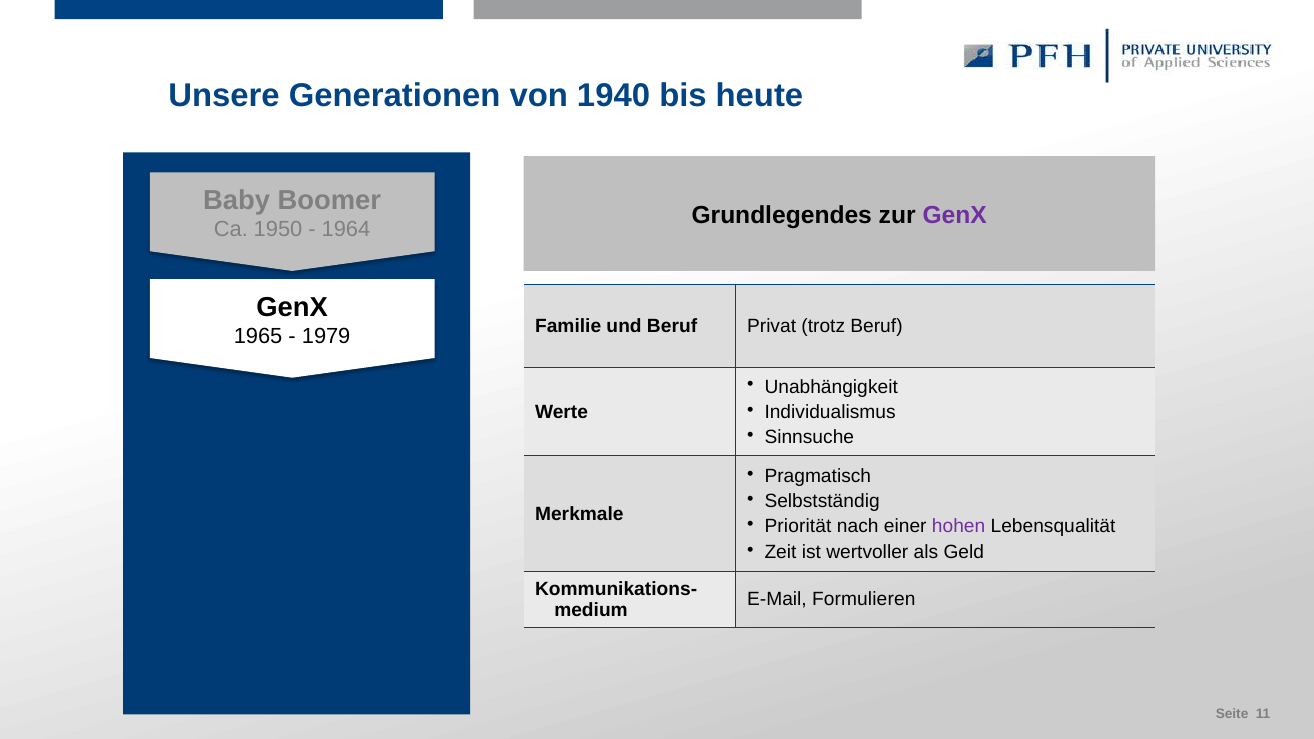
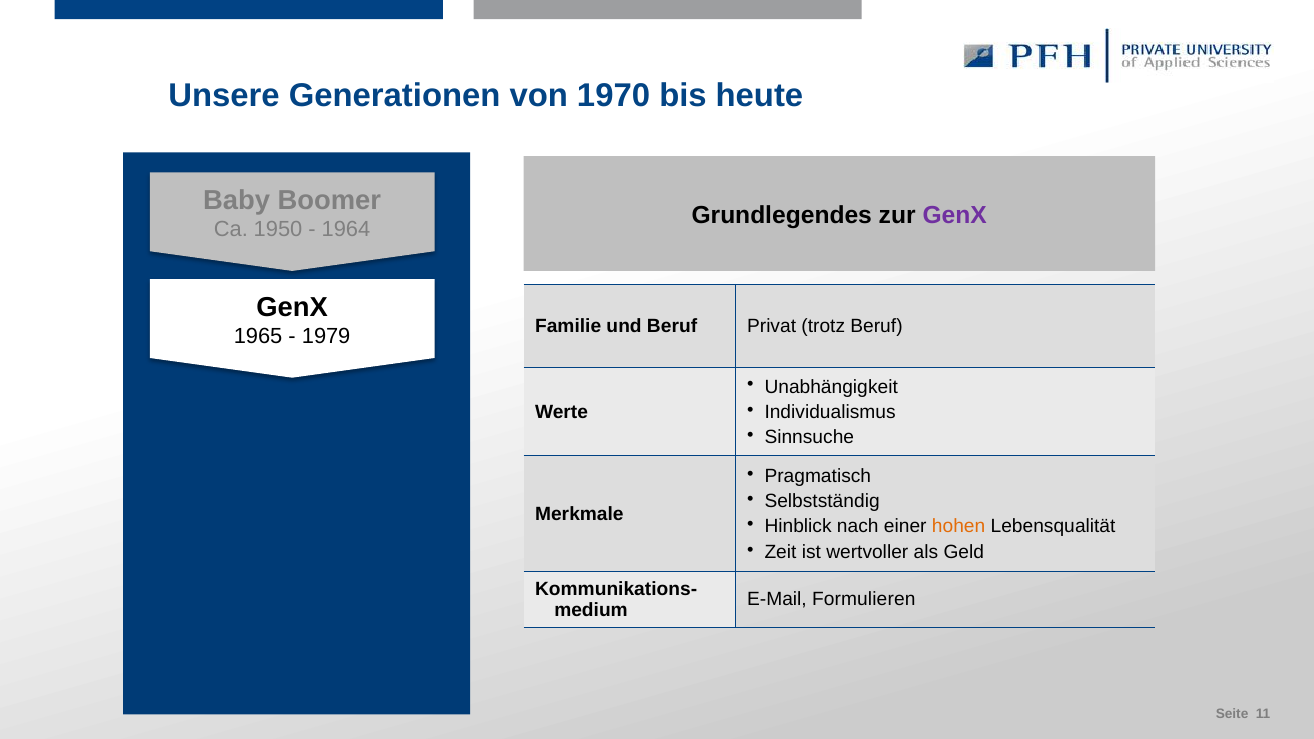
1940: 1940 -> 1970
Priorität: Priorität -> Hinblick
hohen colour: purple -> orange
